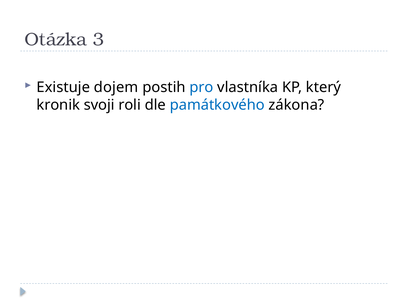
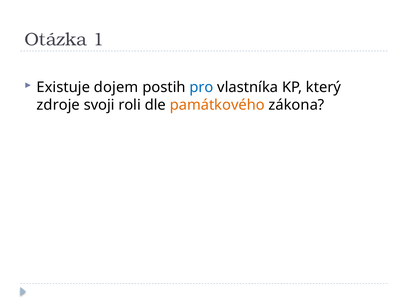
3: 3 -> 1
kronik: kronik -> zdroje
památkového colour: blue -> orange
